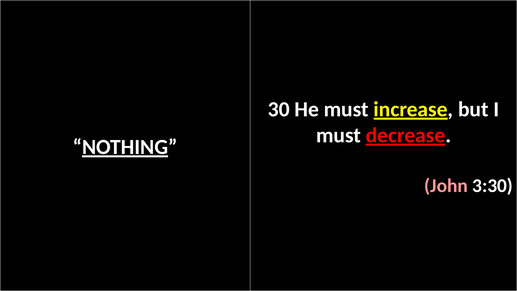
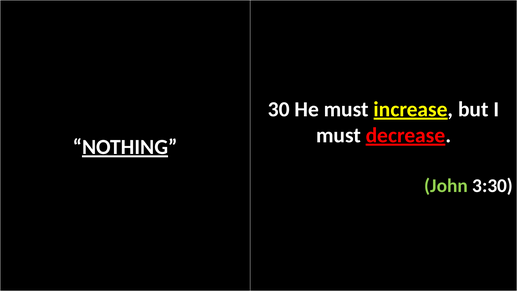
John colour: pink -> light green
